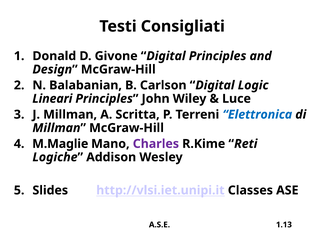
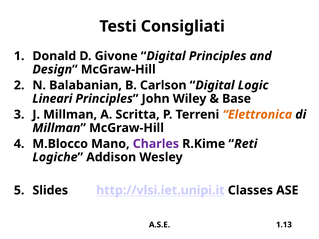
Luce: Luce -> Base
Elettronica colour: blue -> orange
M.Maglie: M.Maglie -> M.Blocco
